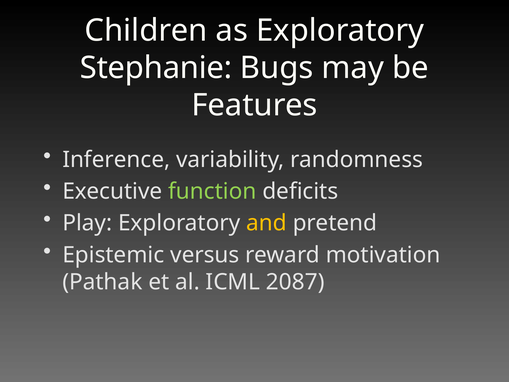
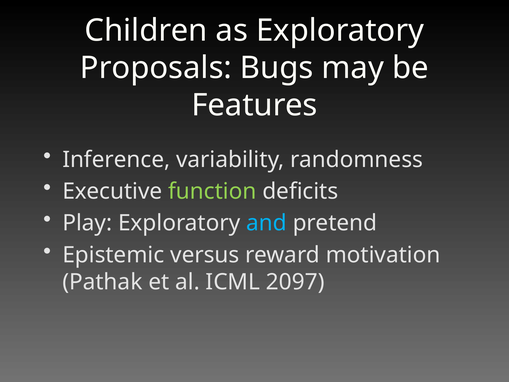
Stephanie: Stephanie -> Proposals
and colour: yellow -> light blue
2087: 2087 -> 2097
